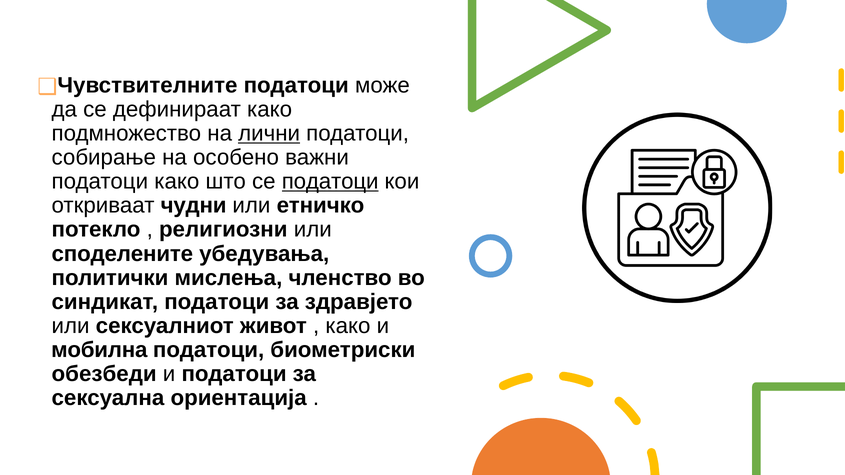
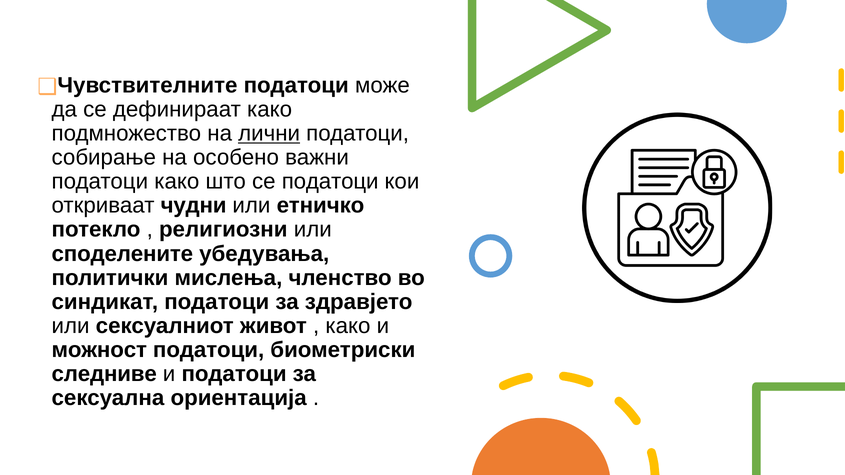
податоци at (330, 182) underline: present -> none
мобилна: мобилна -> можност
обезбеди: обезбеди -> следниве
